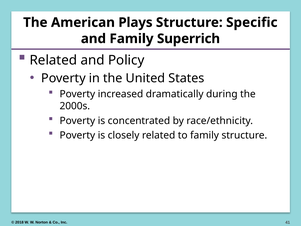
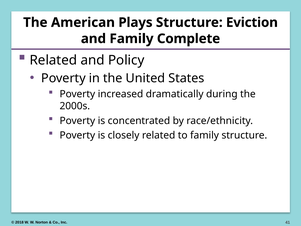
Specific: Specific -> Eviction
Superrich: Superrich -> Complete
